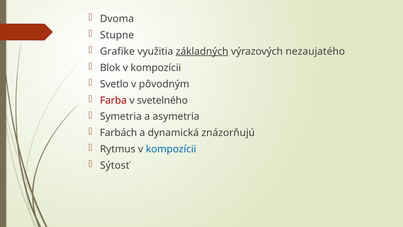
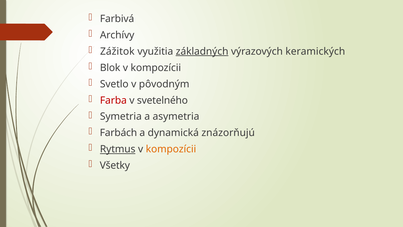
Dvoma: Dvoma -> Farbivá
Stupne: Stupne -> Archívy
Grafike: Grafike -> Zážitok
nezaujatého: nezaujatého -> keramických
Rytmus underline: none -> present
kompozícii at (171, 149) colour: blue -> orange
Sýtosť: Sýtosť -> Všetky
